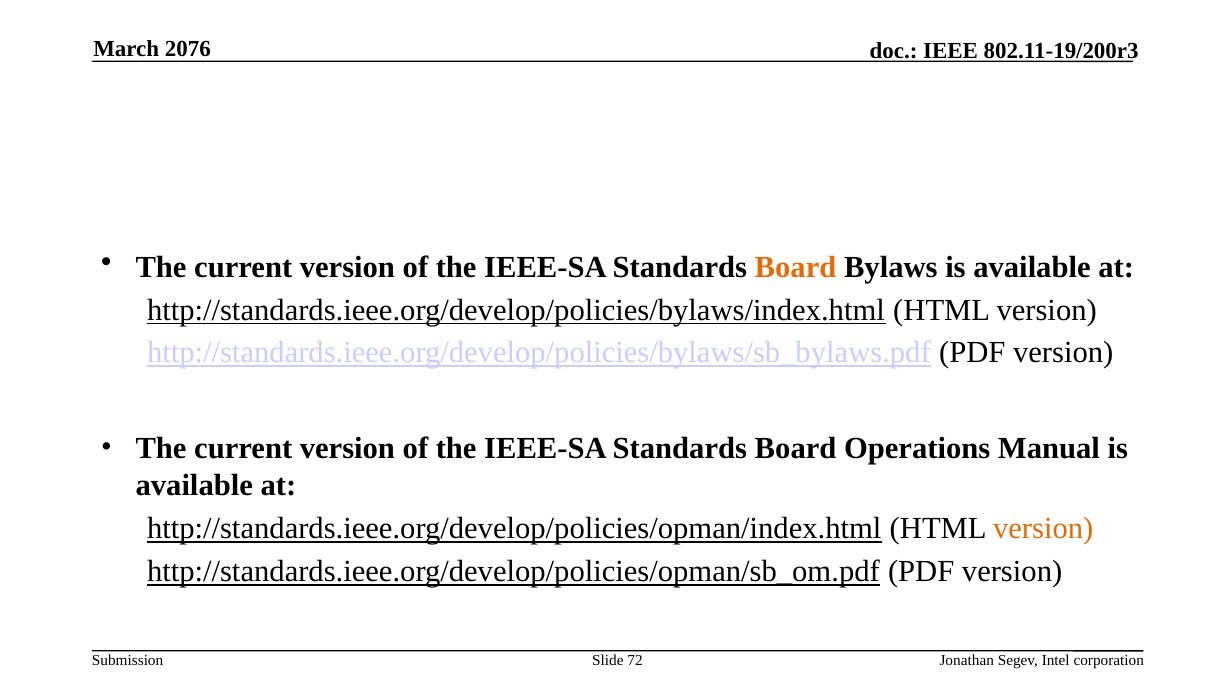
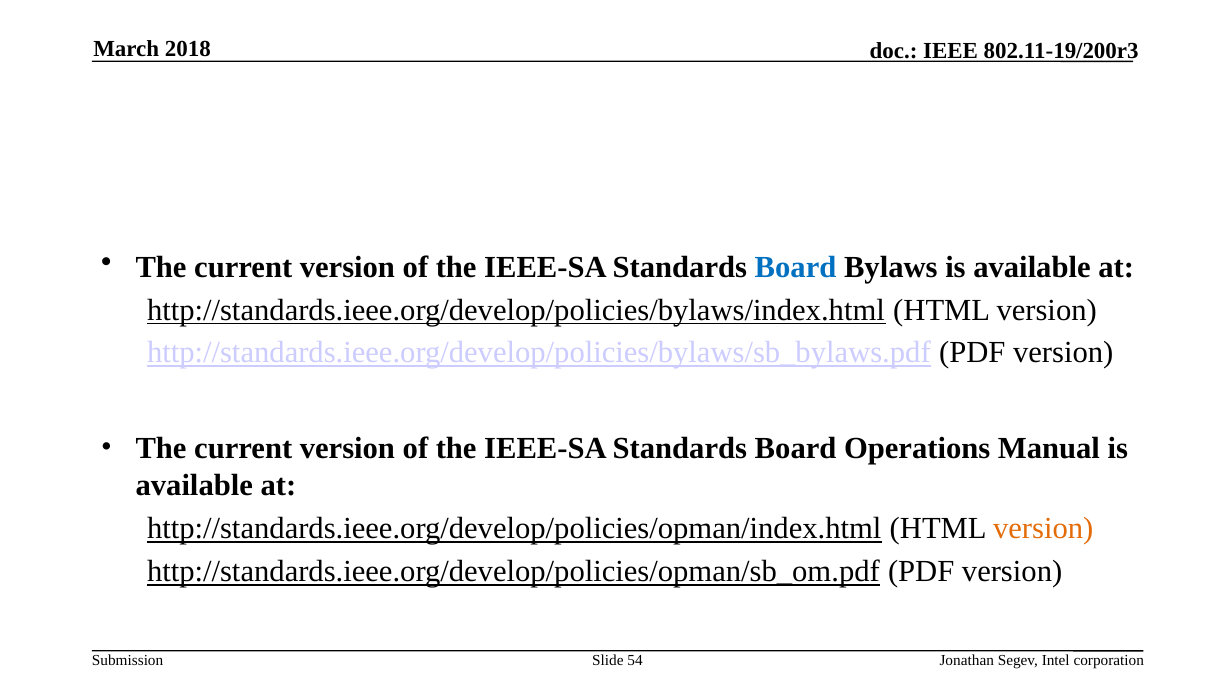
2076: 2076 -> 2018
Board at (796, 267) colour: orange -> blue
72: 72 -> 54
